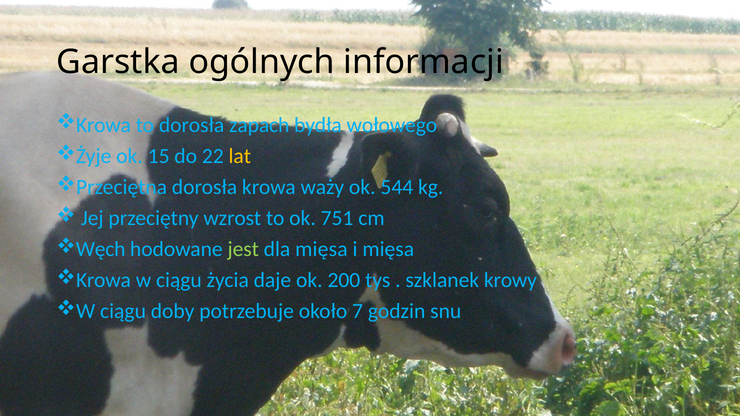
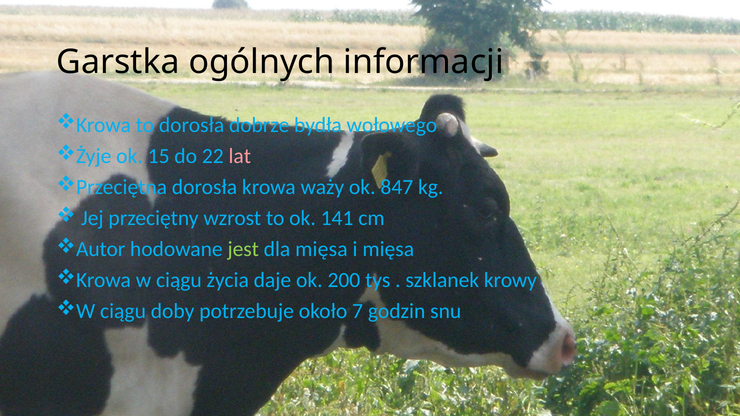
zapach: zapach -> dobrze
lat colour: yellow -> pink
544: 544 -> 847
751: 751 -> 141
Węch: Węch -> Autor
